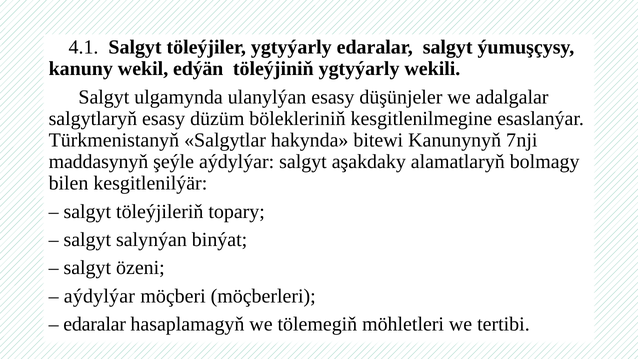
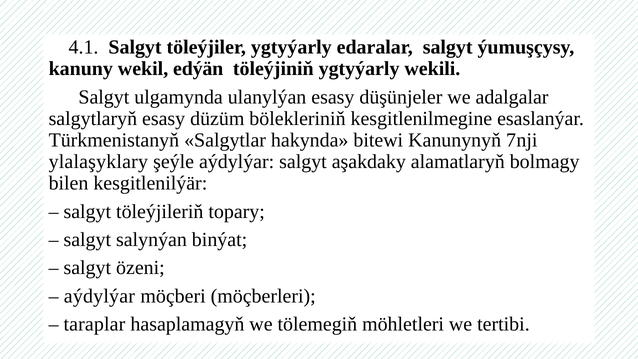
maddasynyň: maddasynyň -> ylalaşyklary
edaralar at (95, 324): edaralar -> taraplar
